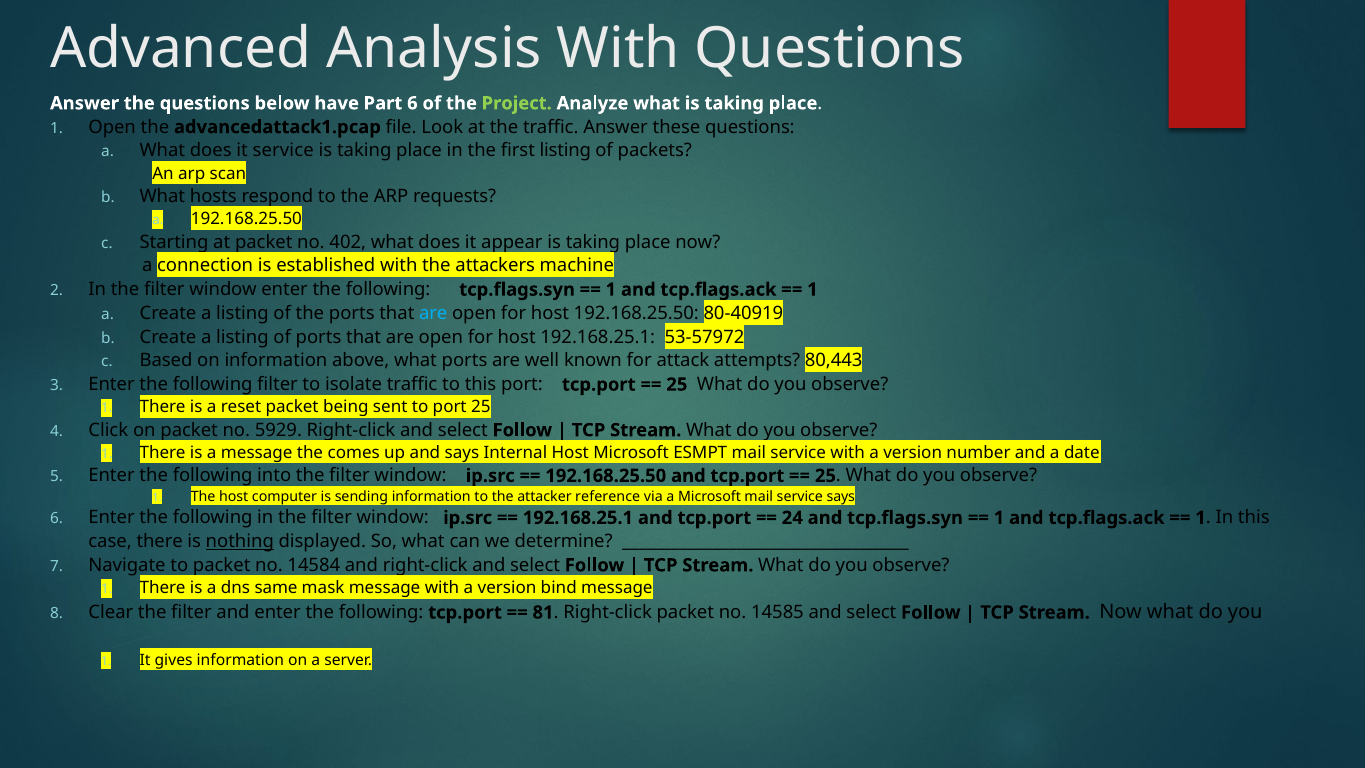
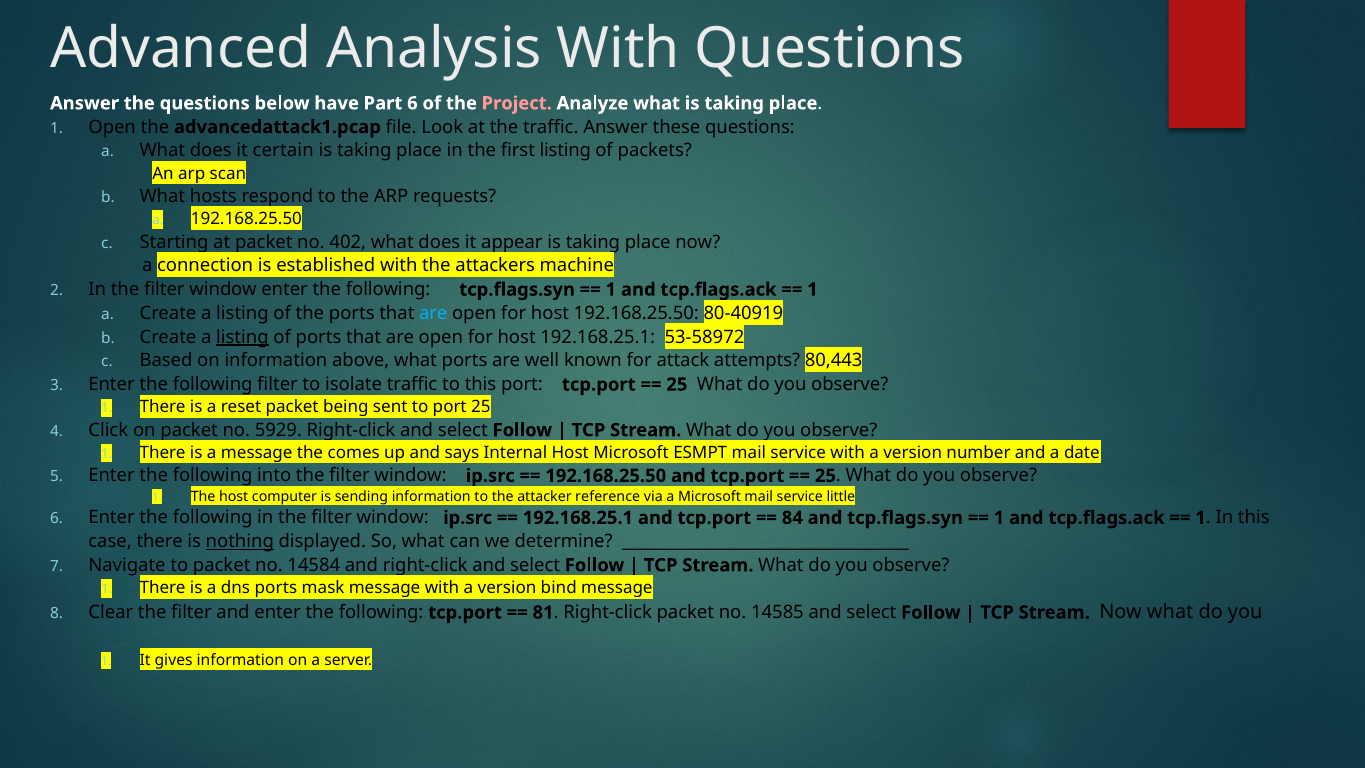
Project colour: light green -> pink
service at (283, 151): service -> certain
listing at (242, 337) underline: none -> present
53-57972: 53-57972 -> 53-58972
service says: says -> little
24: 24 -> 84
dns same: same -> ports
